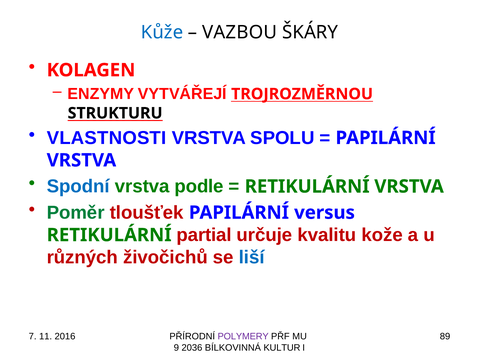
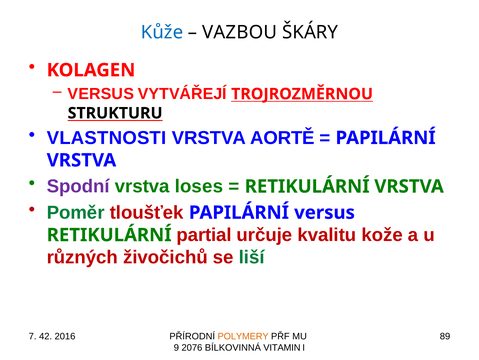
ENZYMY at (101, 94): ENZYMY -> VERSUS
SPOLU: SPOLU -> AORTĚ
Spodní colour: blue -> purple
podle: podle -> loses
liší colour: blue -> green
11: 11 -> 42
POLYMERY colour: purple -> orange
2036: 2036 -> 2076
KULTUR: KULTUR -> VITAMIN
